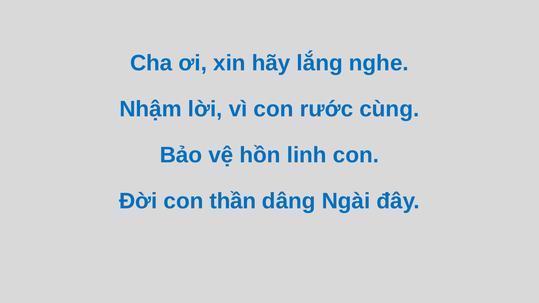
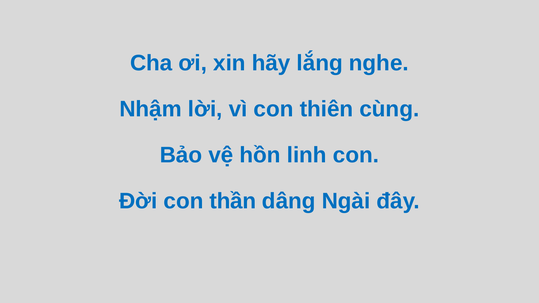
rước: rước -> thiên
